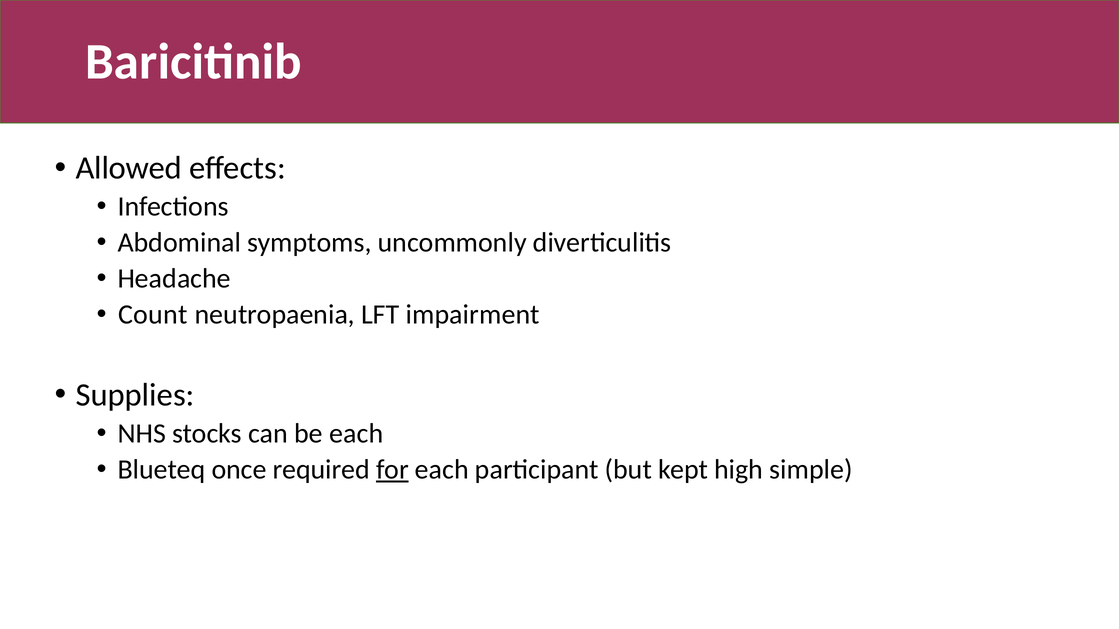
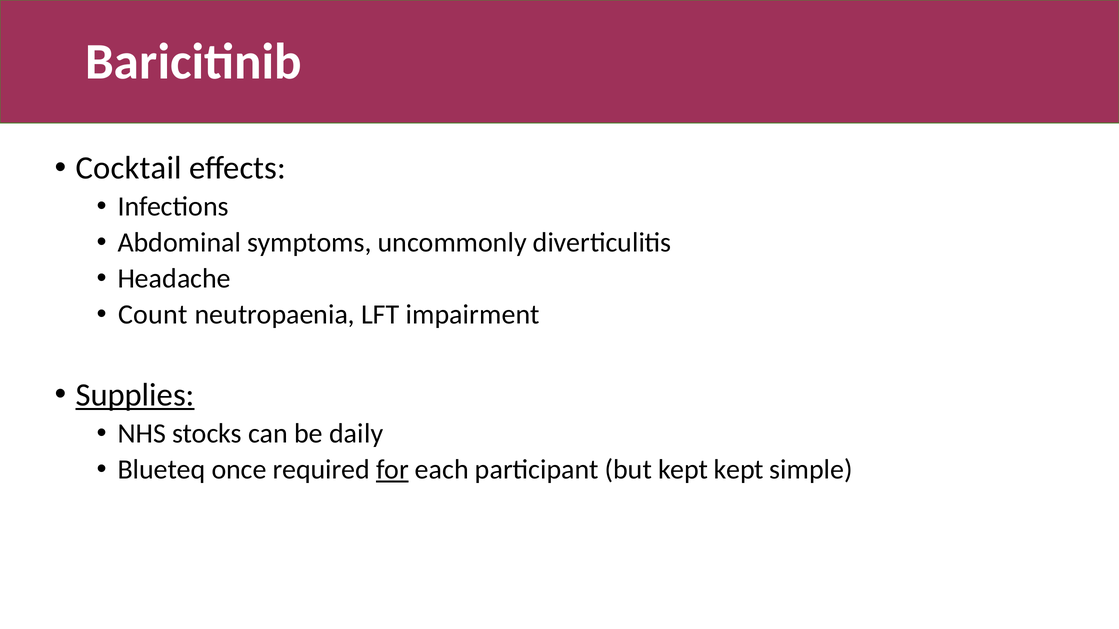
Allowed: Allowed -> Cocktail
Supplies underline: none -> present
be each: each -> daily
kept high: high -> kept
